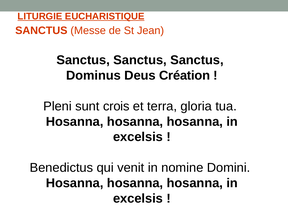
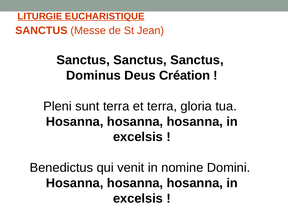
sunt crois: crois -> terra
